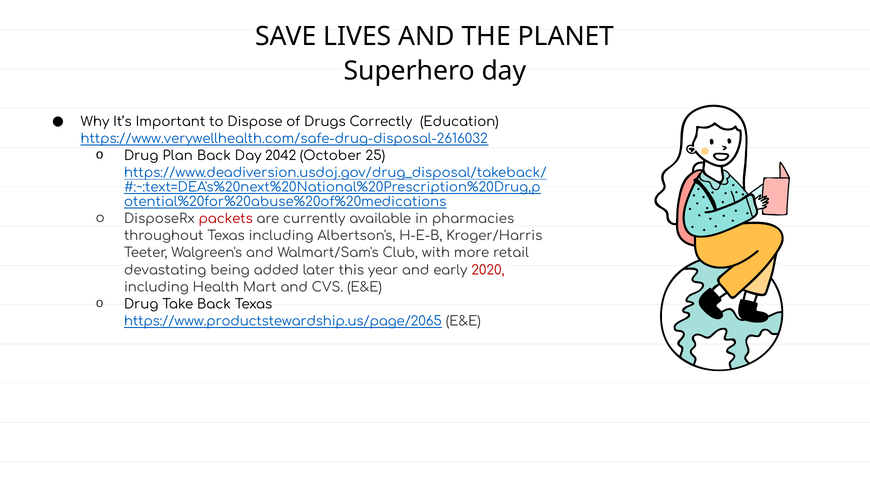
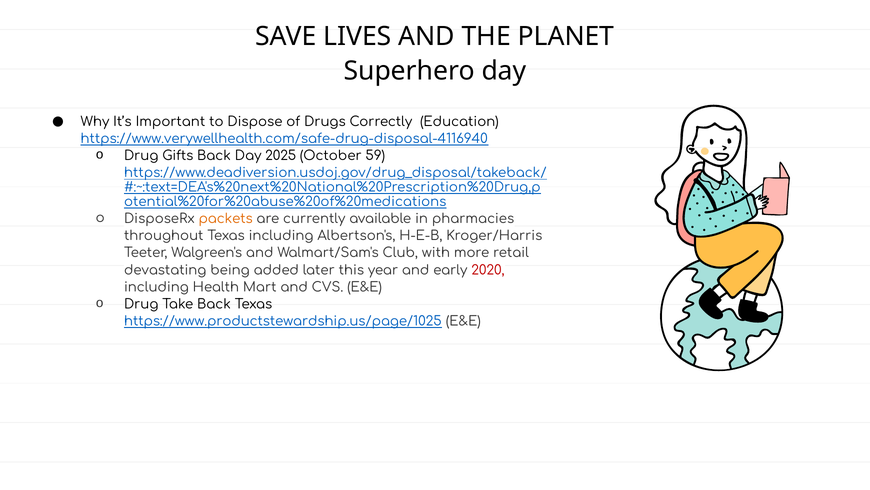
https://www.verywellhealth.com/safe-drug-disposal-2616032: https://www.verywellhealth.com/safe-drug-disposal-2616032 -> https://www.verywellhealth.com/safe-drug-disposal-4116940
Plan: Plan -> Gifts
2042: 2042 -> 2025
25: 25 -> 59
packets colour: red -> orange
https://www.productstewardship.us/page/2065: https://www.productstewardship.us/page/2065 -> https://www.productstewardship.us/page/1025
